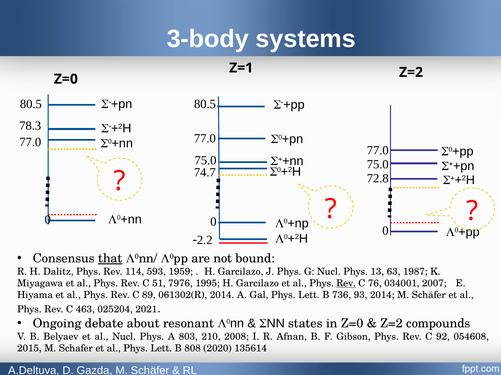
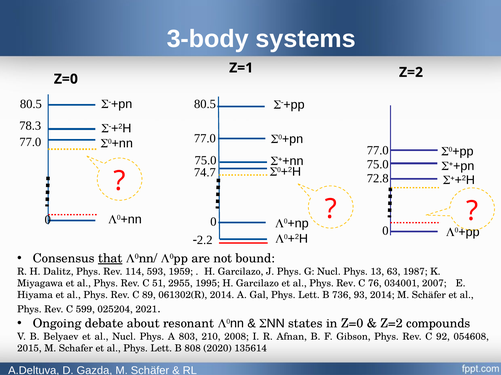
7976: 7976 -> 2955
Rev at (346, 284) underline: present -> none
463: 463 -> 599
